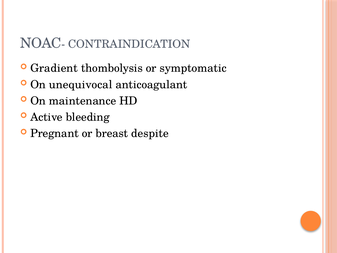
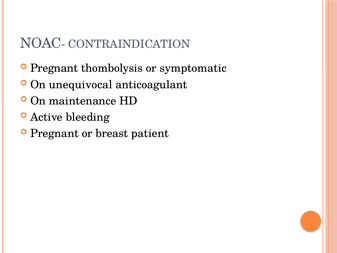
Gradient at (54, 68): Gradient -> Pregnant
despite: despite -> patient
